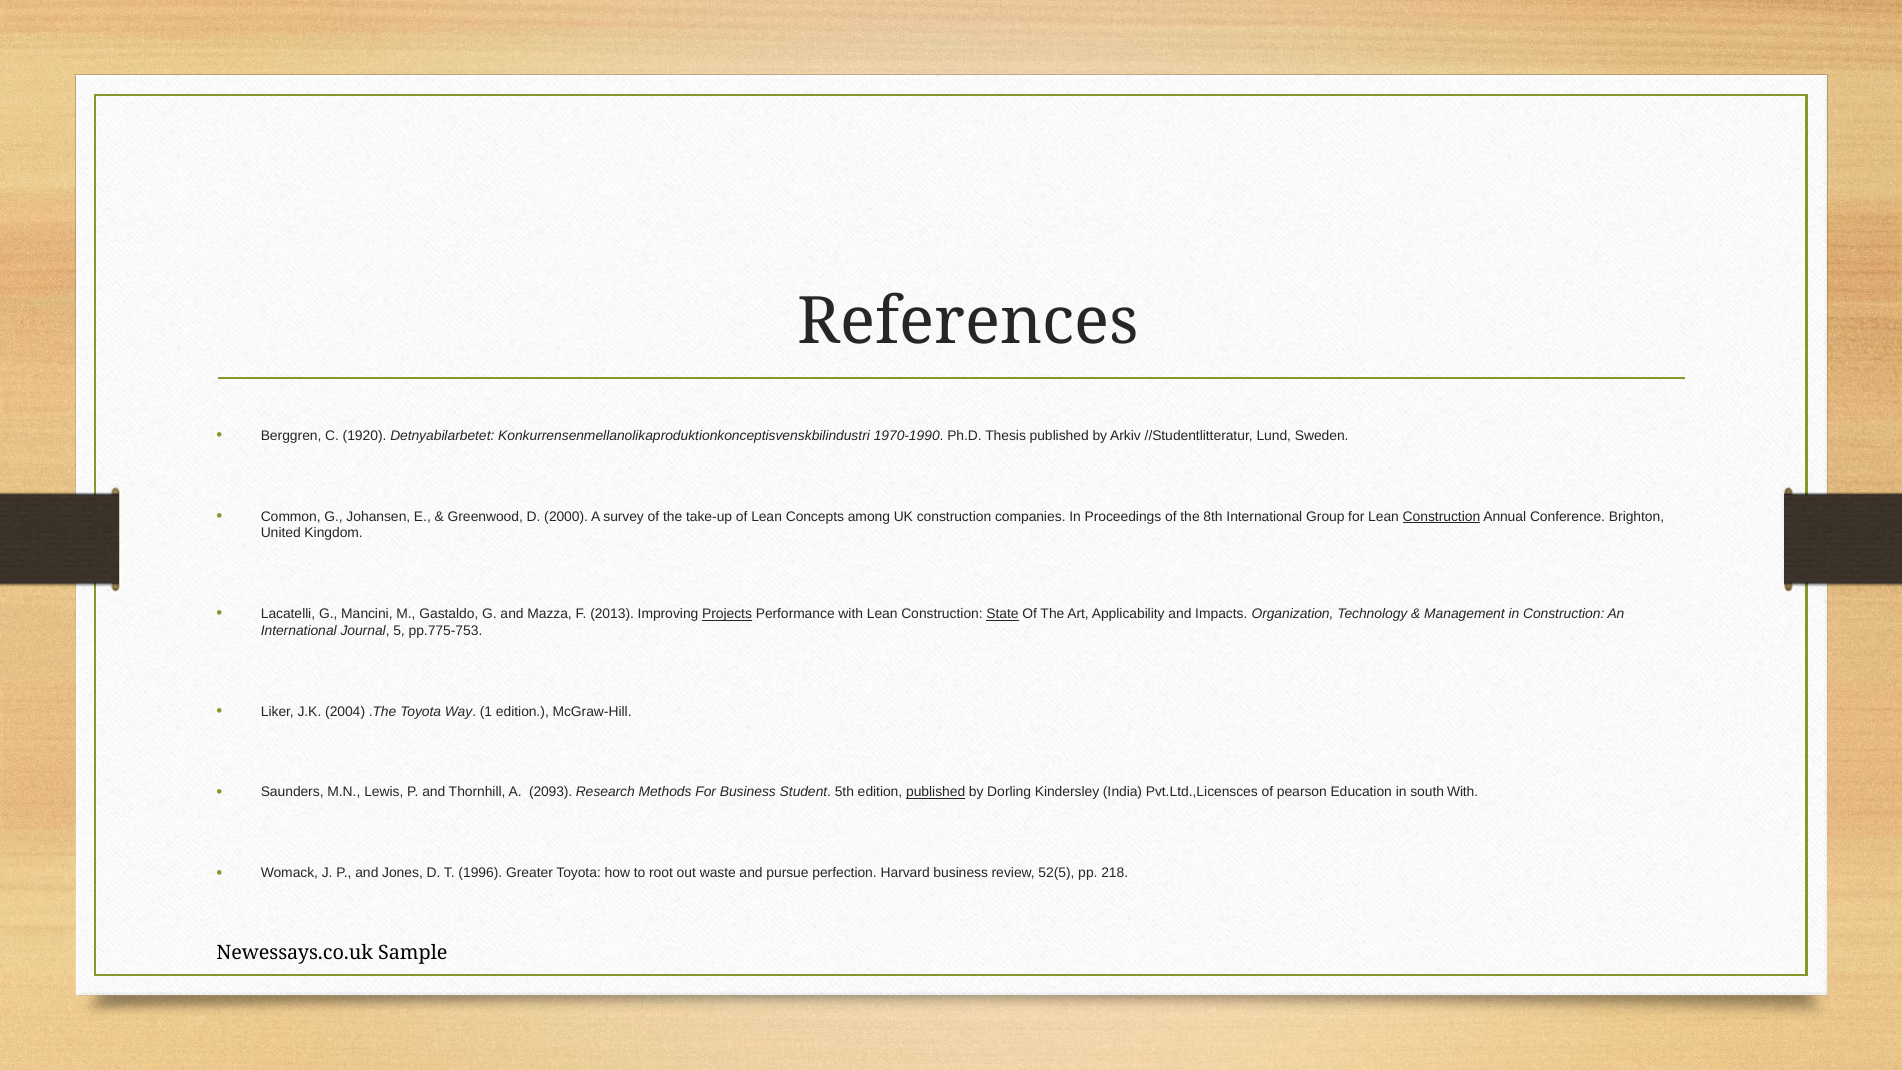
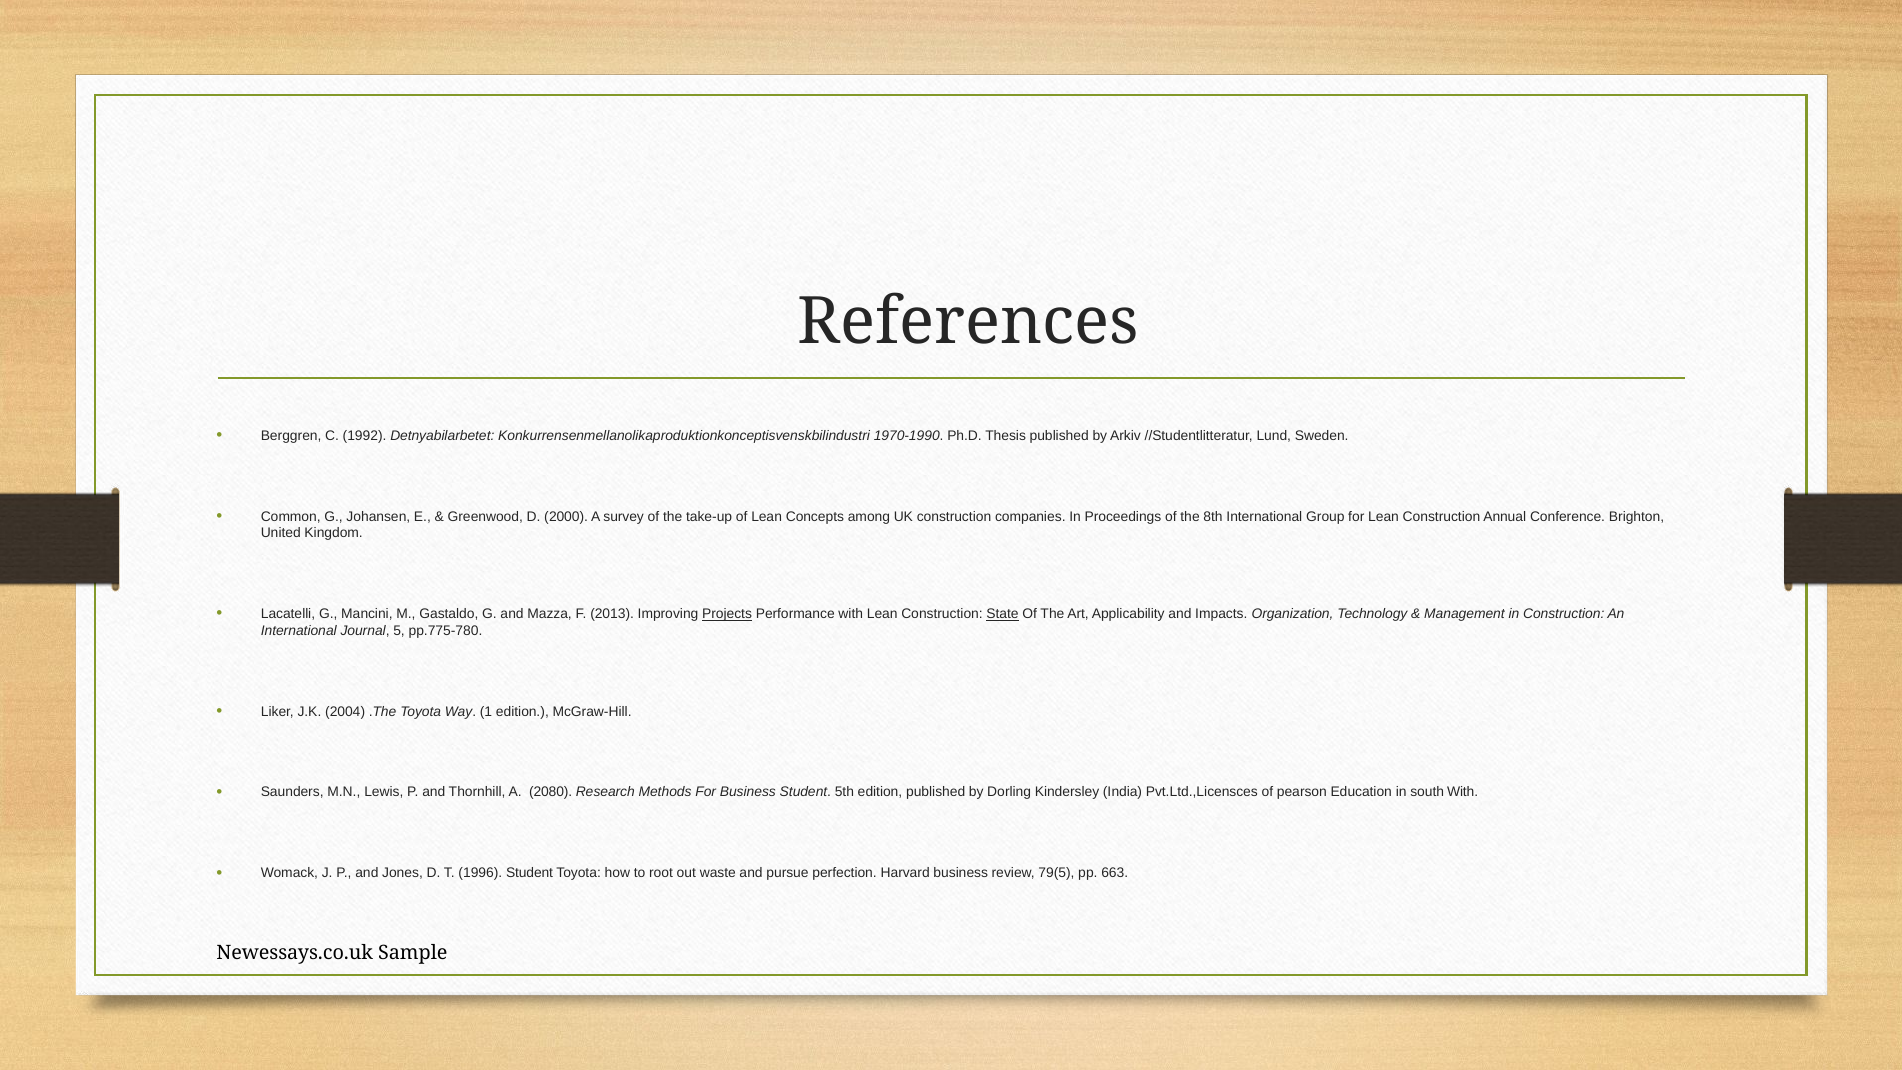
1920: 1920 -> 1992
Construction at (1441, 516) underline: present -> none
pp.775-753: pp.775-753 -> pp.775-780
2093: 2093 -> 2080
published at (936, 792) underline: present -> none
1996 Greater: Greater -> Student
52(5: 52(5 -> 79(5
218: 218 -> 663
